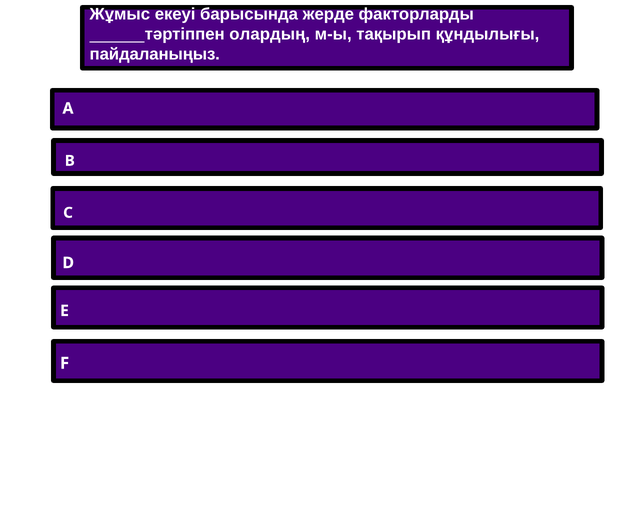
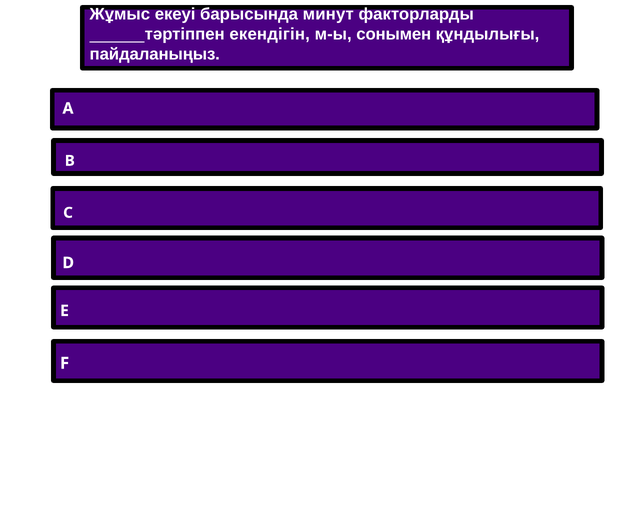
жерде: жерде -> минут
олардың: олардың -> екендігін
тақырып: тақырып -> сонымен
